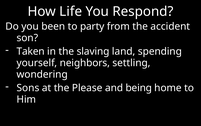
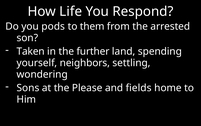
been: been -> pods
party: party -> them
accident: accident -> arrested
slaving: slaving -> further
being: being -> fields
